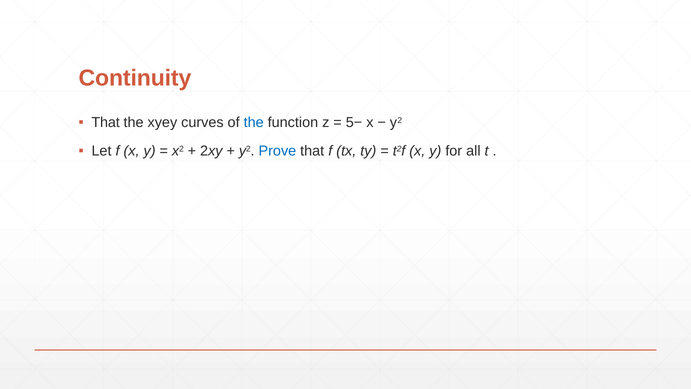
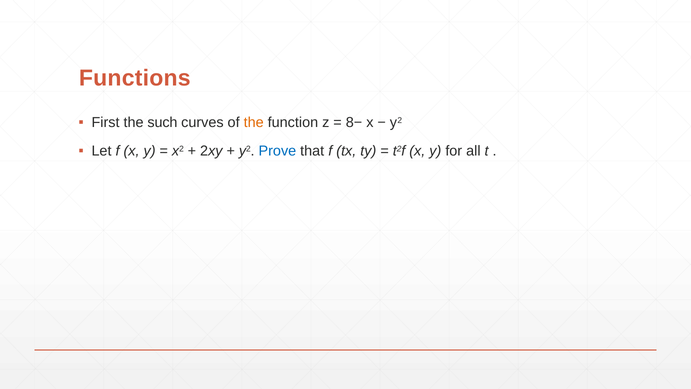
Continuity: Continuity -> Functions
That at (106, 123): That -> First
xyey: xyey -> such
the at (254, 123) colour: blue -> orange
5−: 5− -> 8−
